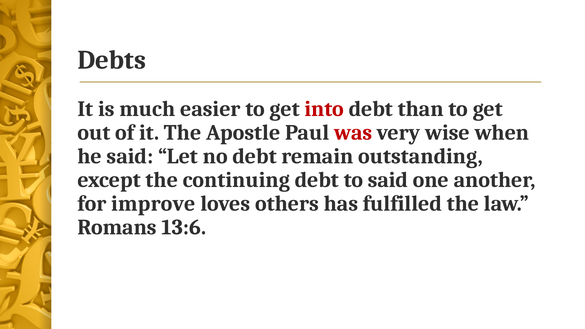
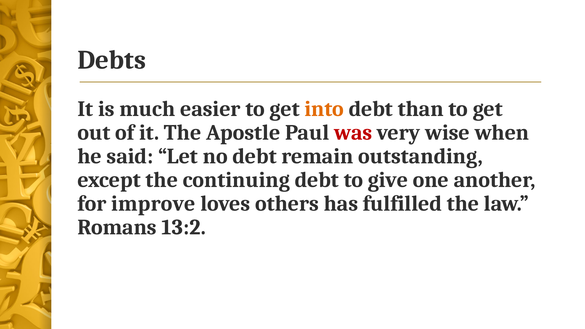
into colour: red -> orange
to said: said -> give
13:6: 13:6 -> 13:2
